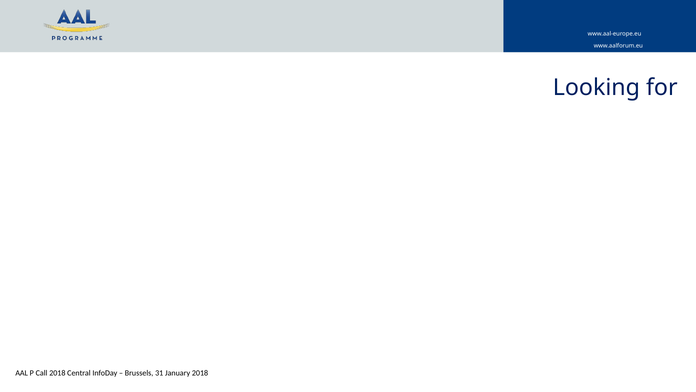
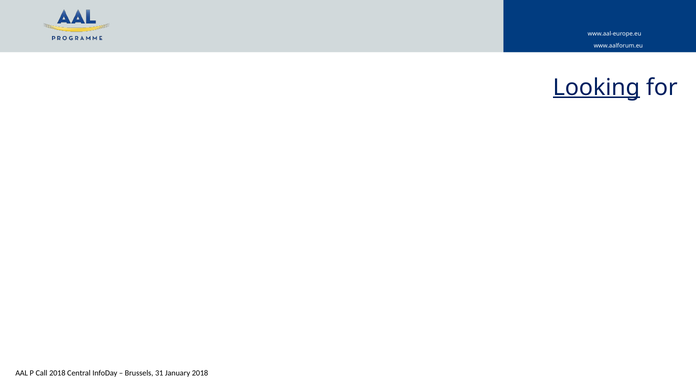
Looking underline: none -> present
